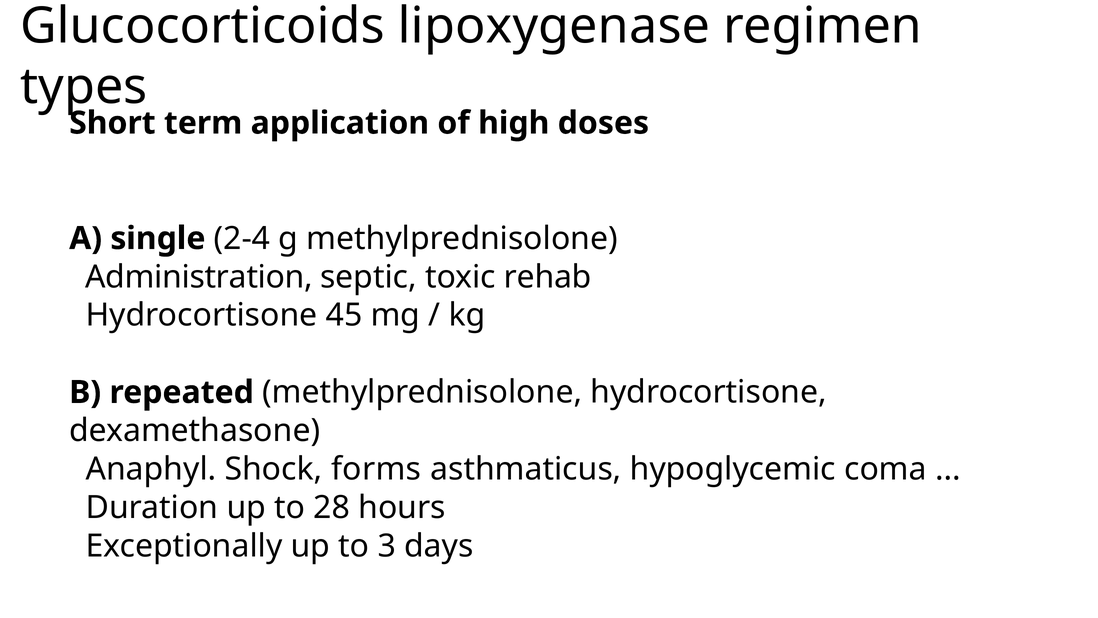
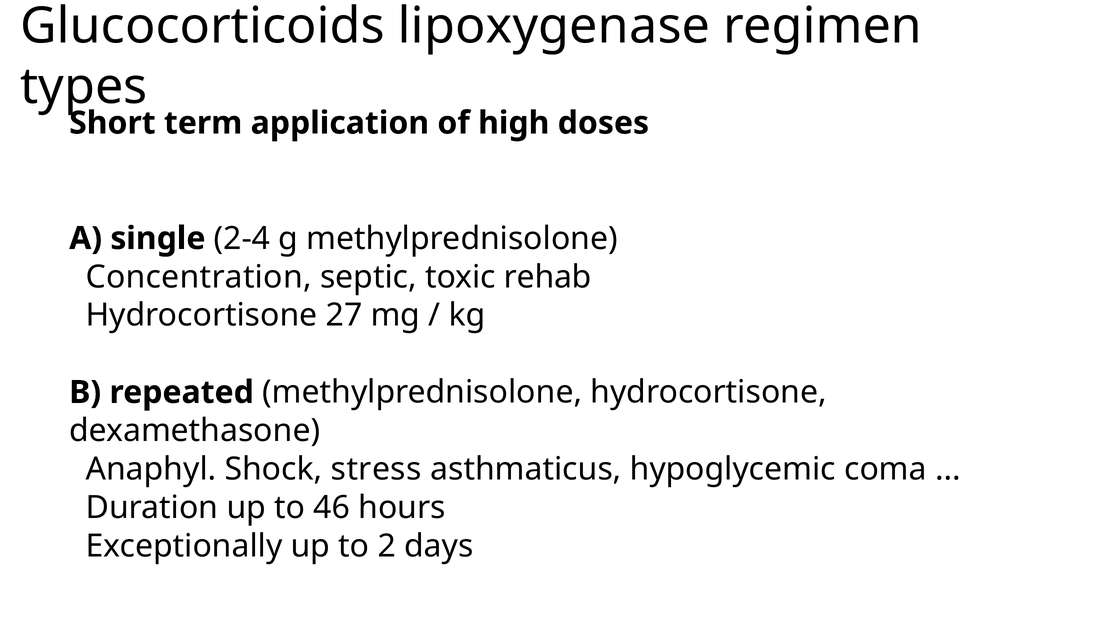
Administration: Administration -> Concentration
45: 45 -> 27
forms: forms -> stress
28: 28 -> 46
3: 3 -> 2
